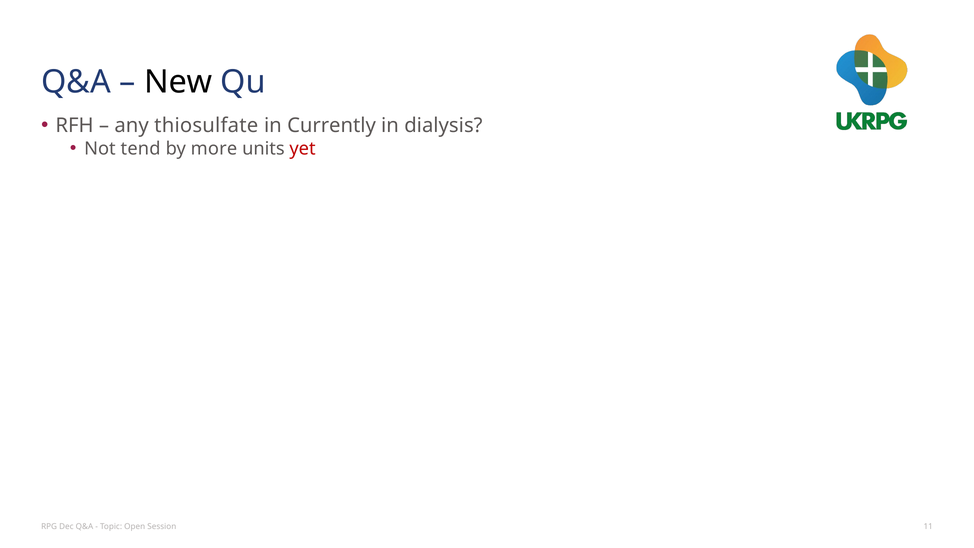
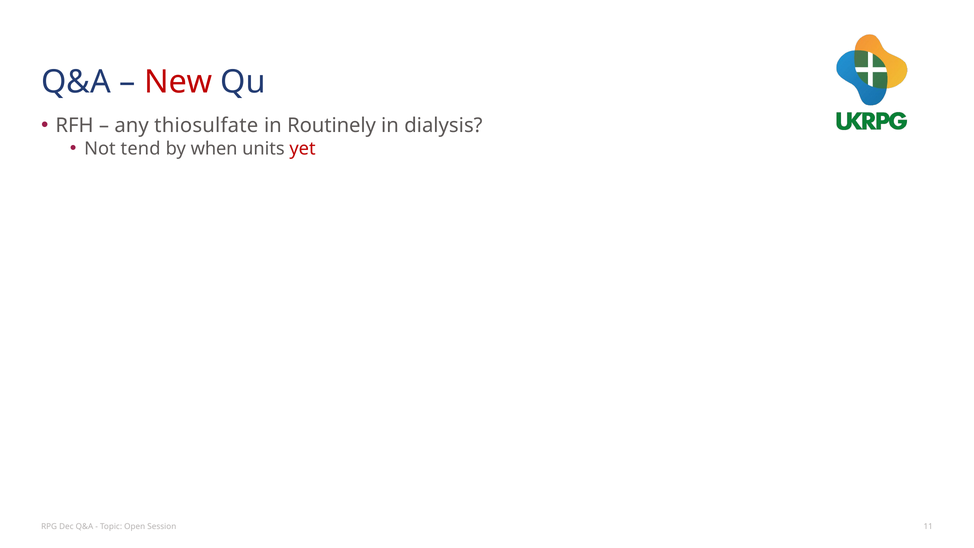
New colour: black -> red
Currently: Currently -> Routinely
more: more -> when
